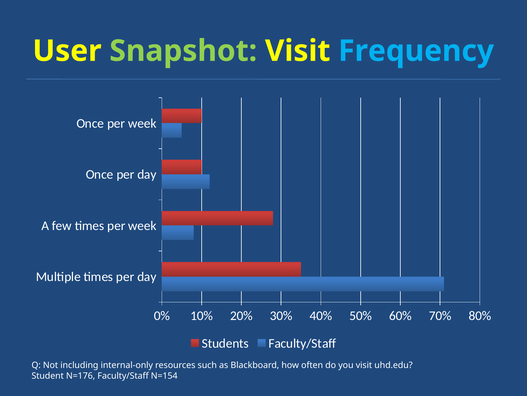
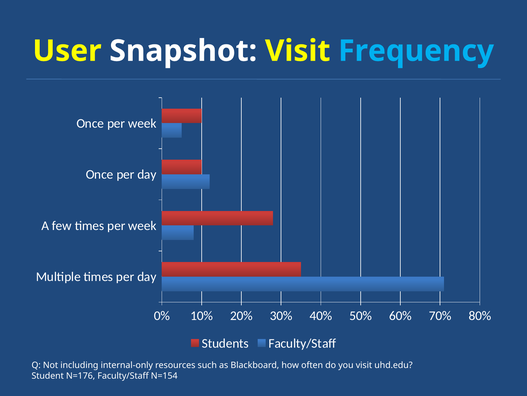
Snapshot colour: light green -> white
